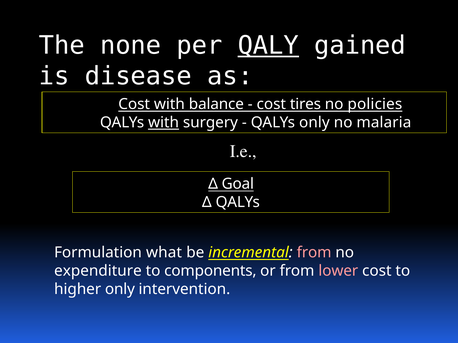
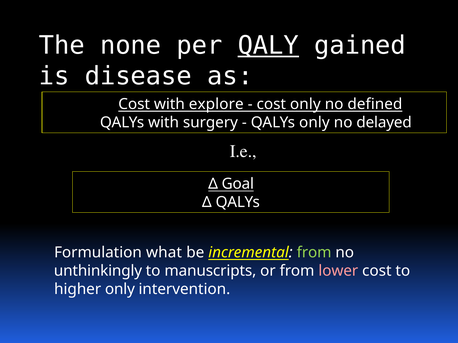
balance: balance -> explore
cost tires: tires -> only
policies: policies -> defined
with at (164, 123) underline: present -> none
malaria: malaria -> delayed
from at (314, 253) colour: pink -> light green
expenditure: expenditure -> unthinkingly
components: components -> manuscripts
